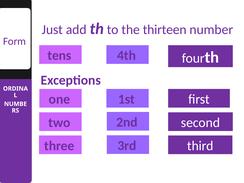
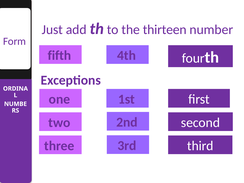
tens: tens -> fifth
